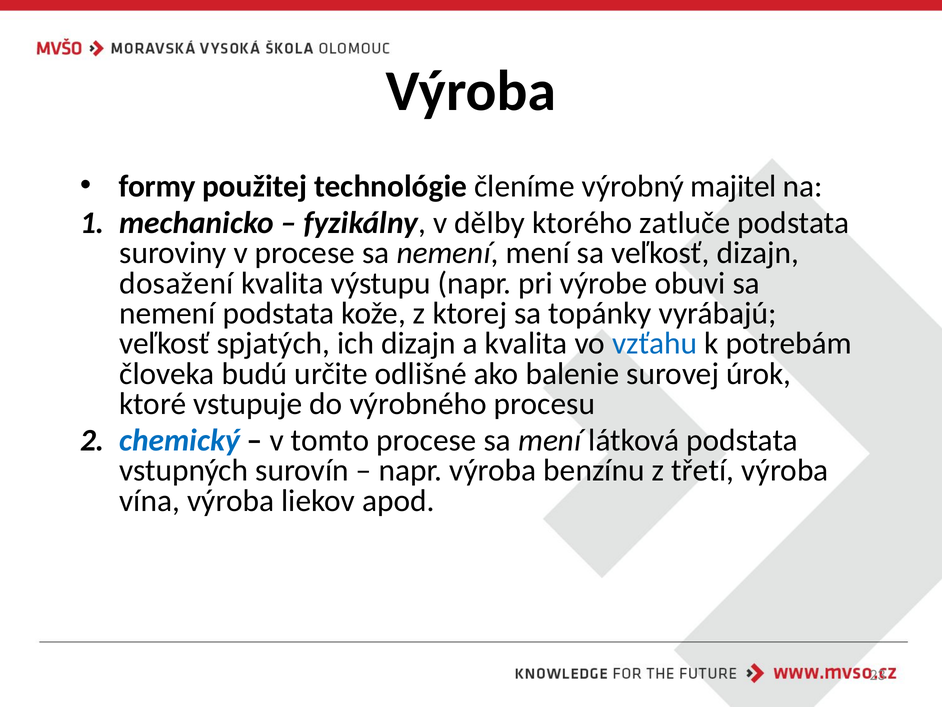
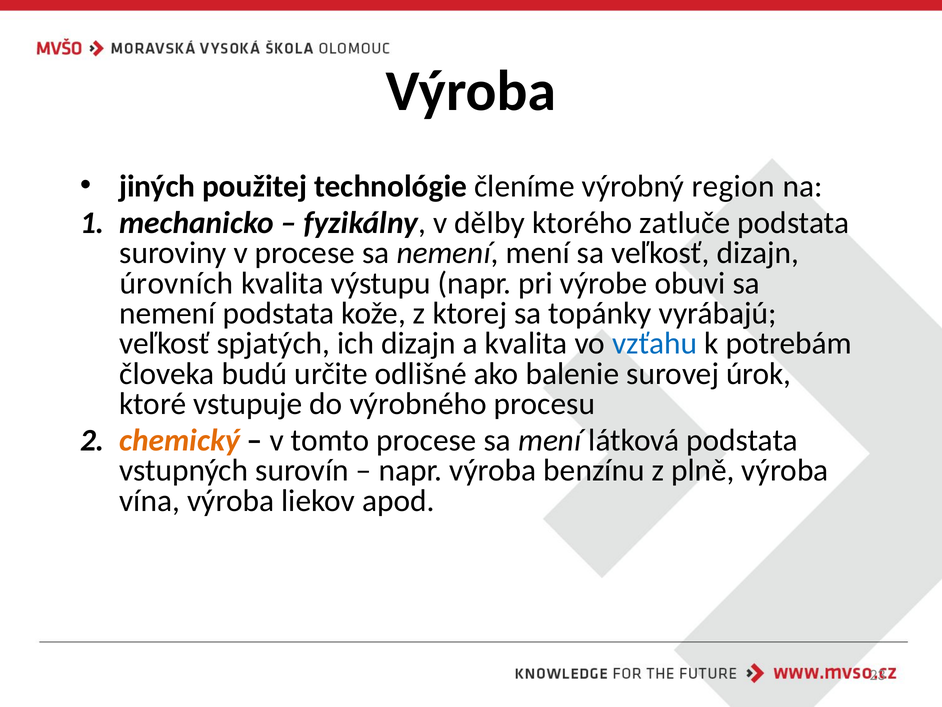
formy: formy -> jiných
majitel: majitel -> region
dosažení: dosažení -> úrovních
chemický colour: blue -> orange
třetí: třetí -> plně
